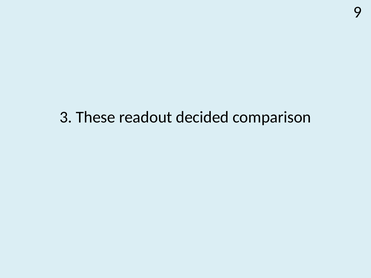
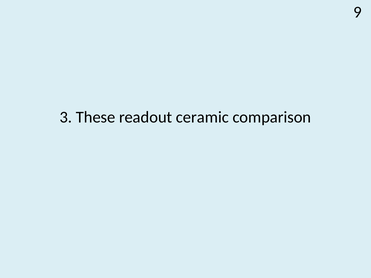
decided: decided -> ceramic
